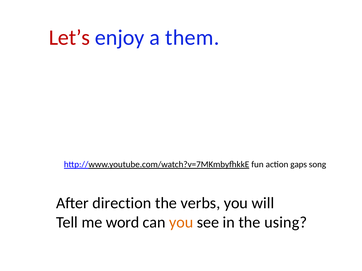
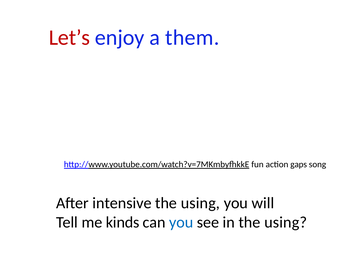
direction: direction -> intensive
verbs at (200, 203): verbs -> using
word: word -> kinds
you at (181, 223) colour: orange -> blue
